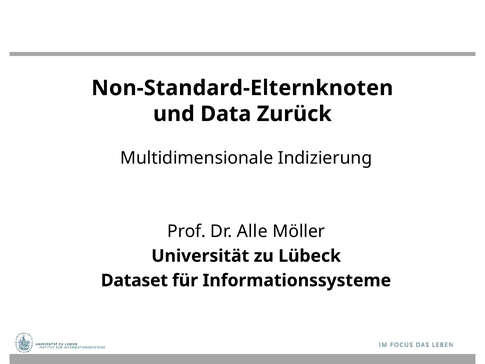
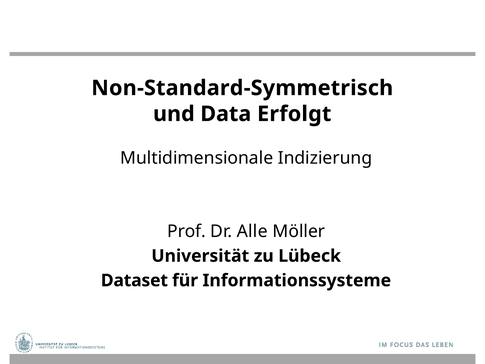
Non-Standard-Elternknoten: Non-Standard-Elternknoten -> Non-Standard-Symmetrisch
Zurück: Zurück -> Erfolgt
